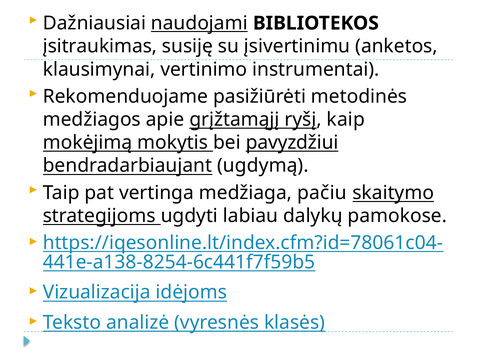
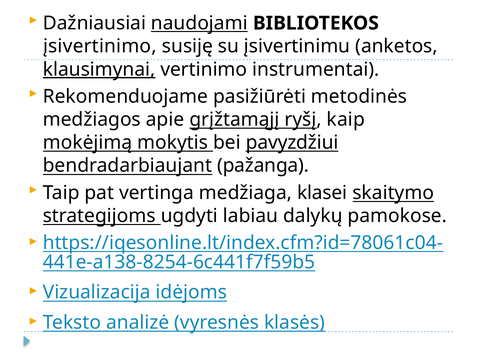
įsitraukimas: įsitraukimas -> įsivertinimo
klausimynai underline: none -> present
ugdymą: ugdymą -> pažanga
pačiu: pačiu -> klasei
